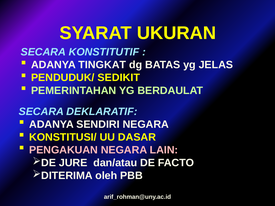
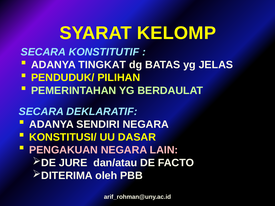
UKURAN: UKURAN -> KELOMP
SEDIKIT: SEDIKIT -> PILIHAN
